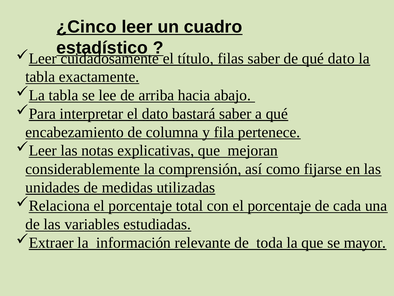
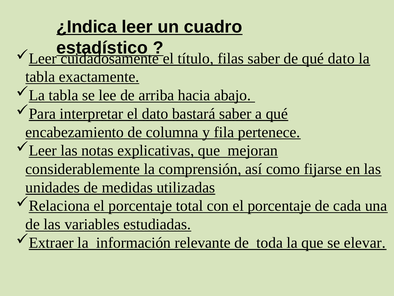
¿Cinco: ¿Cinco -> ¿Indica
mayor: mayor -> elevar
